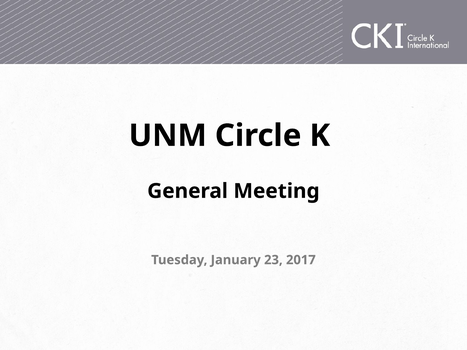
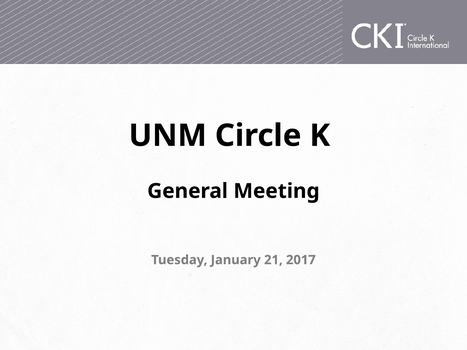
23: 23 -> 21
